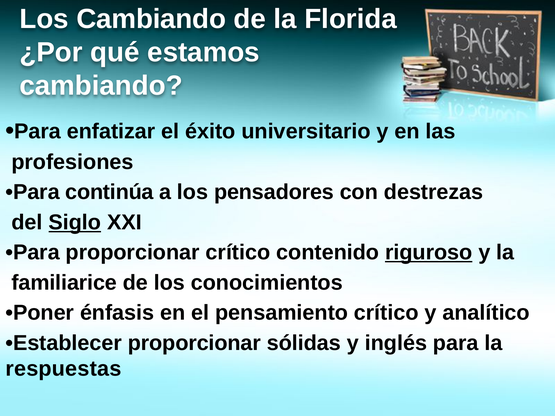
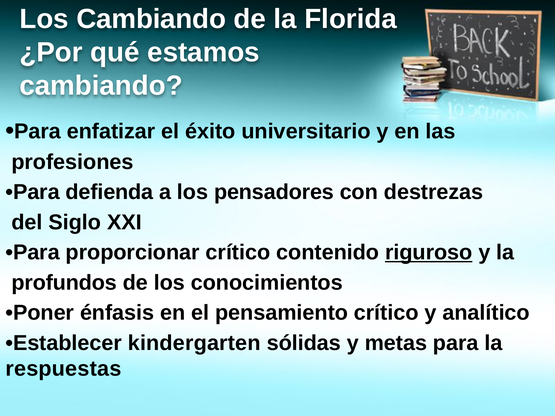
continúa: continúa -> defienda
Siglo underline: present -> none
familiarice: familiarice -> profundos
Establecer proporcionar: proporcionar -> kindergarten
inglés: inglés -> metas
